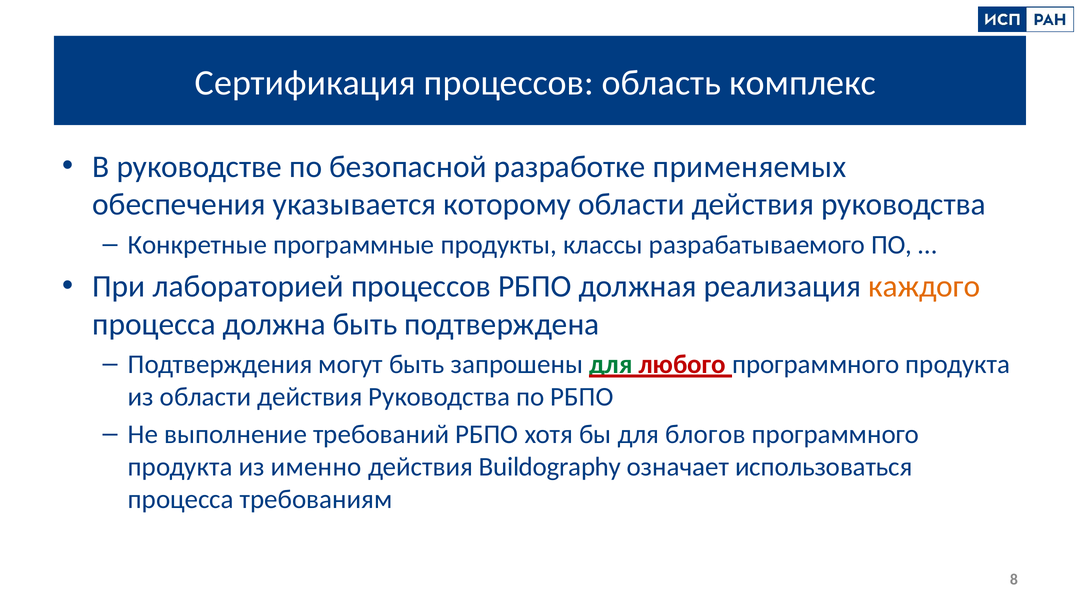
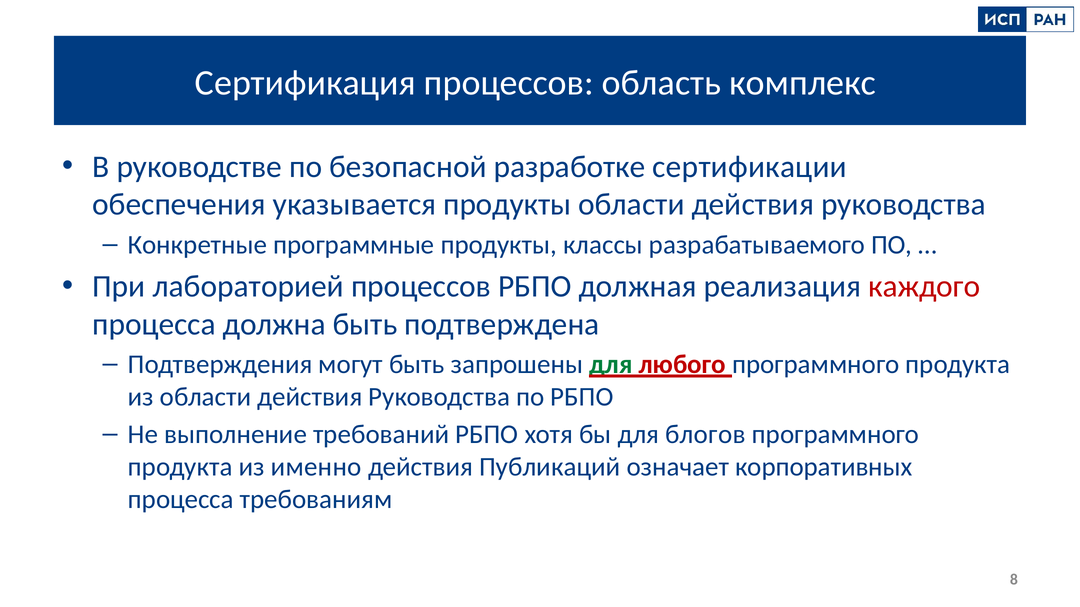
применяемых: применяемых -> сертификации
указывается которому: которому -> продукты
каждого colour: orange -> red
Buildography: Buildography -> Публикаций
использоваться: использоваться -> корпоративных
